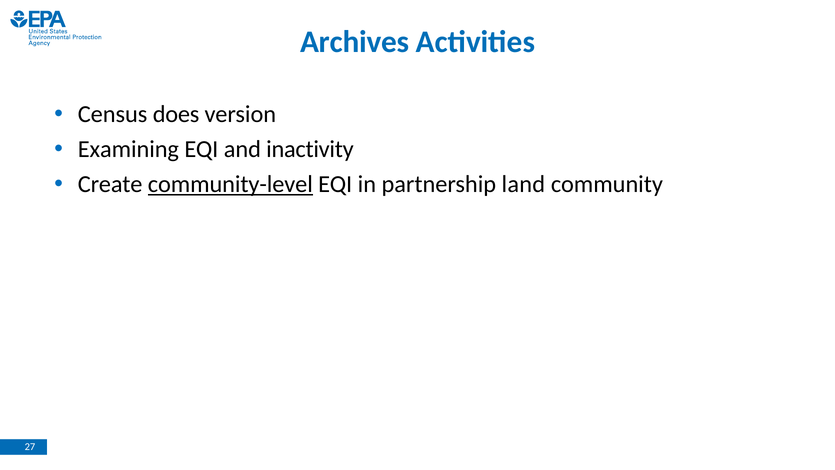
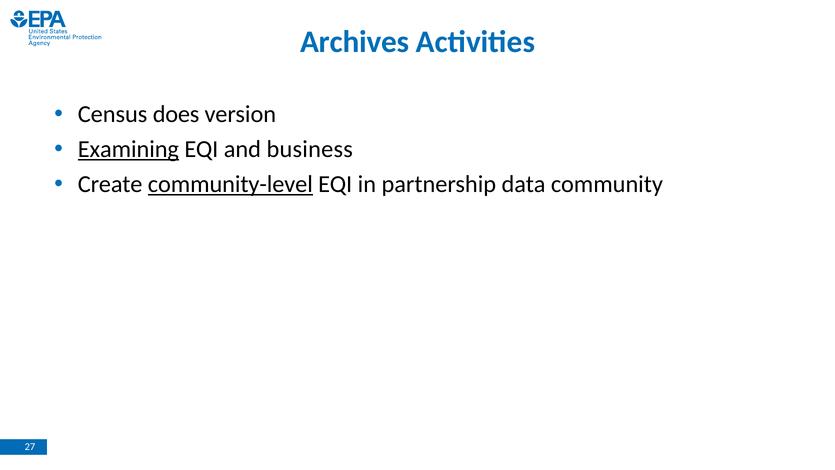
Examining underline: none -> present
inactivity: inactivity -> business
land: land -> data
